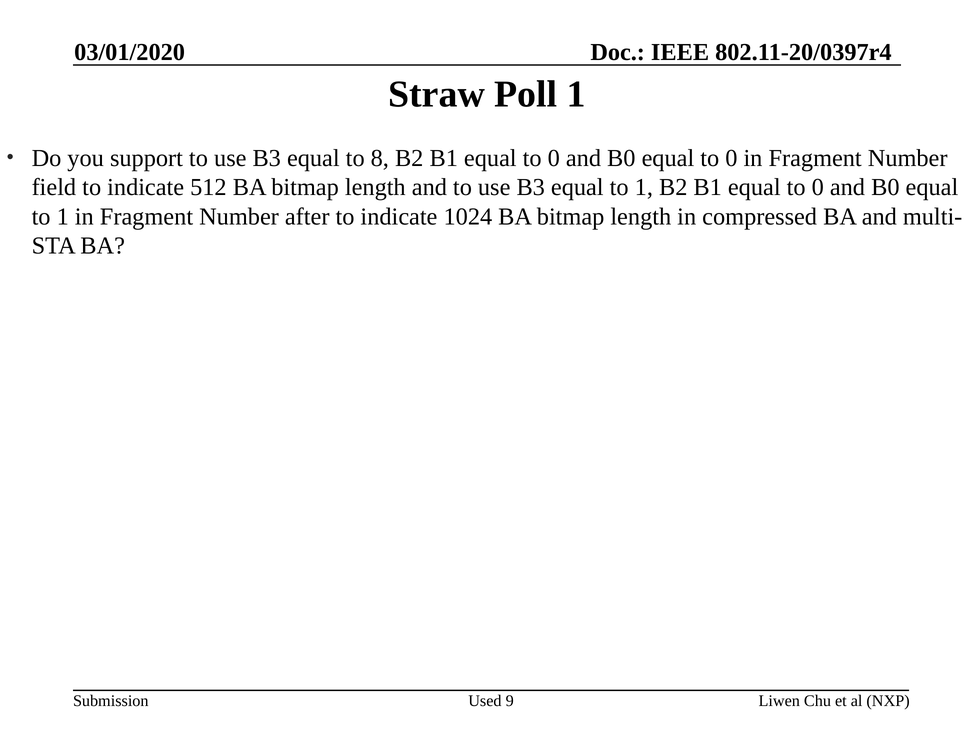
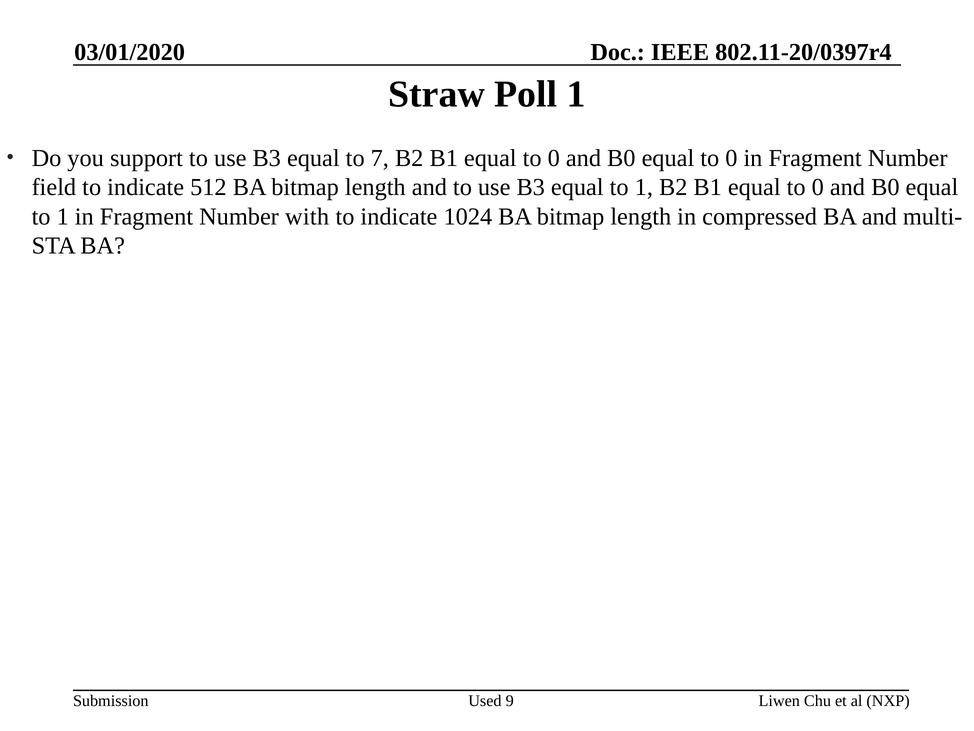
8: 8 -> 7
after: after -> with
